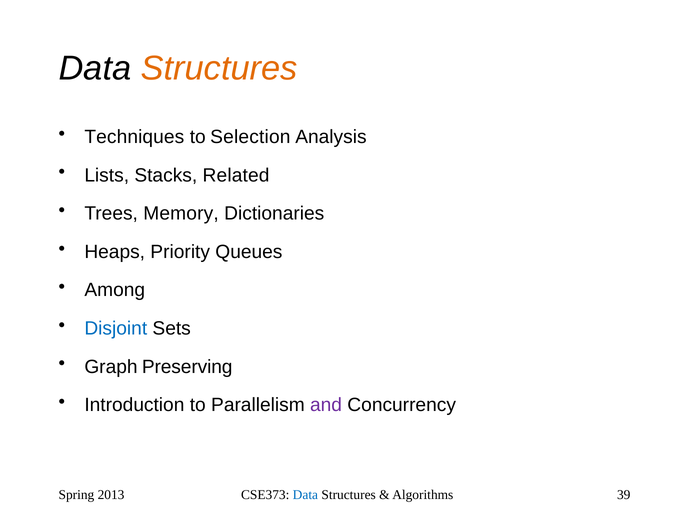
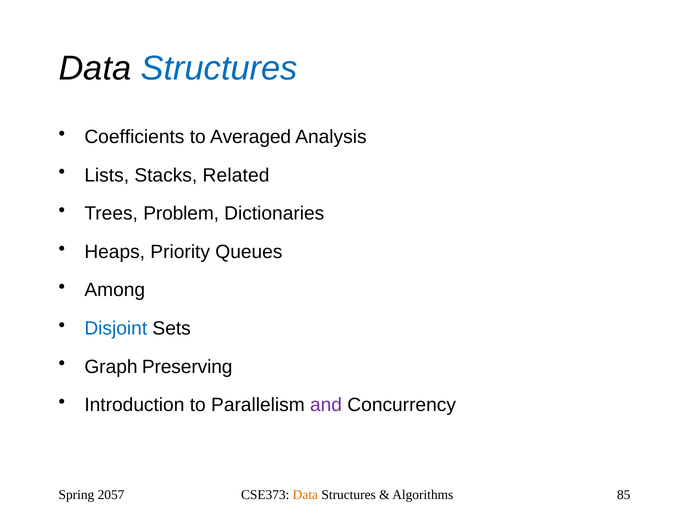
Structures at (219, 68) colour: orange -> blue
Techniques: Techniques -> Coefficients
Selection: Selection -> Averaged
Memory: Memory -> Problem
2013: 2013 -> 2057
Data at (305, 495) colour: blue -> orange
39: 39 -> 85
